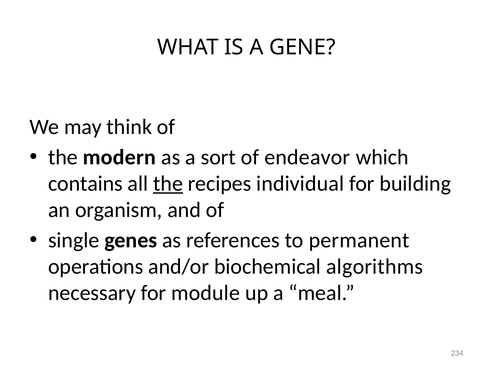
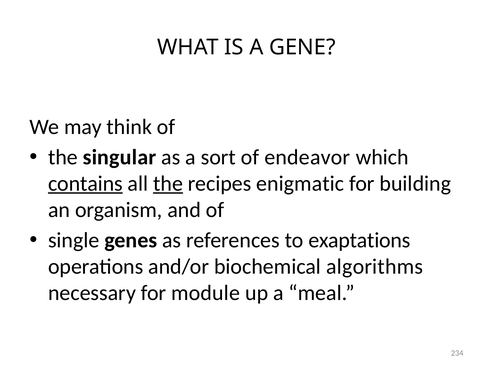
modern: modern -> singular
contains underline: none -> present
individual: individual -> enigmatic
permanent: permanent -> exaptations
